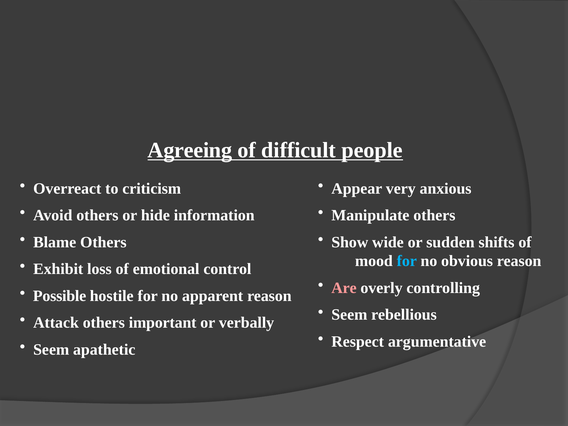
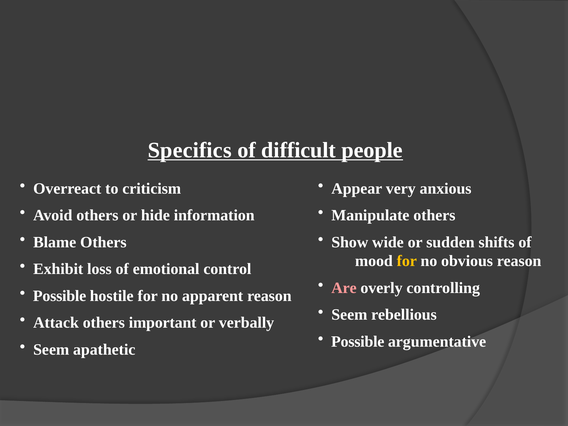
Agreeing: Agreeing -> Specifics
for at (407, 261) colour: light blue -> yellow
Respect at (358, 342): Respect -> Possible
